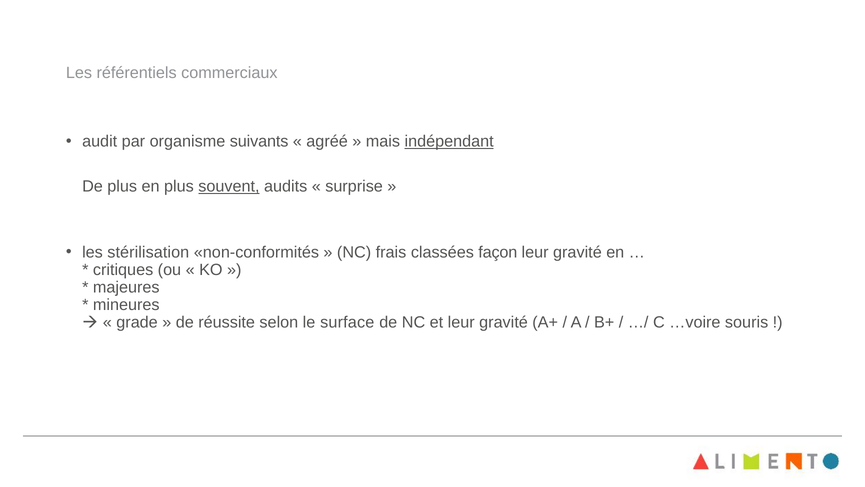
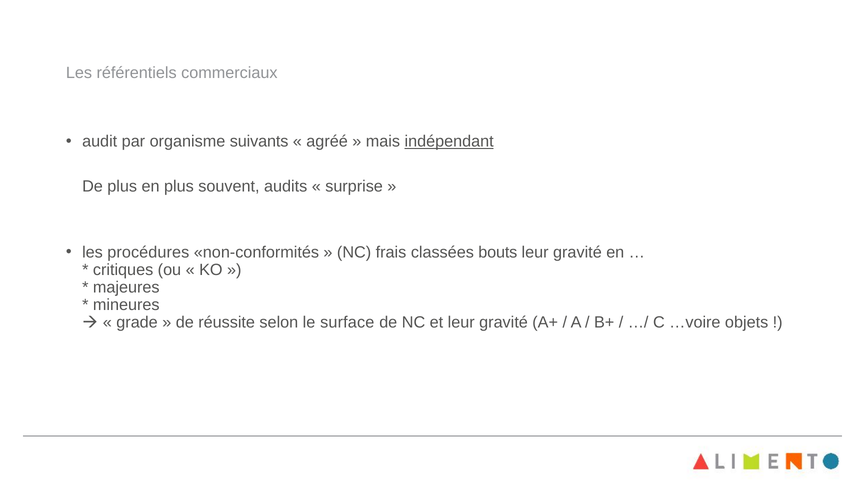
souvent underline: present -> none
stérilisation: stérilisation -> procédures
façon: façon -> bouts
souris: souris -> objets
